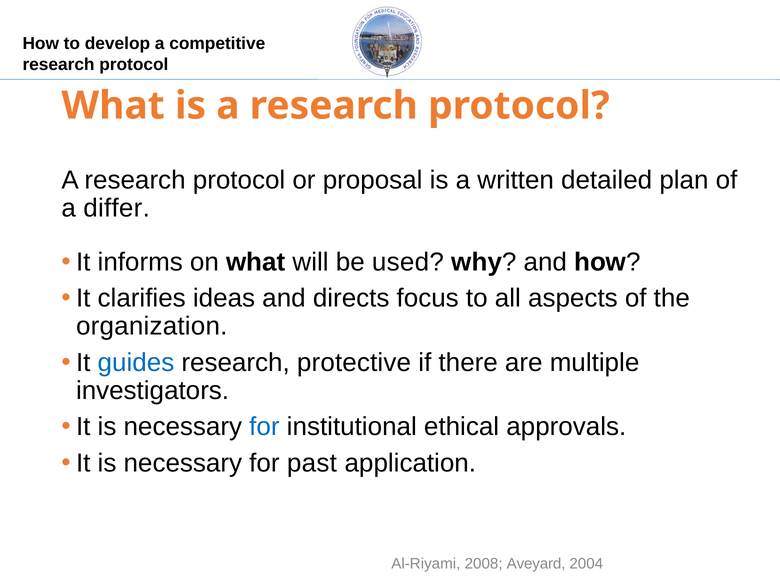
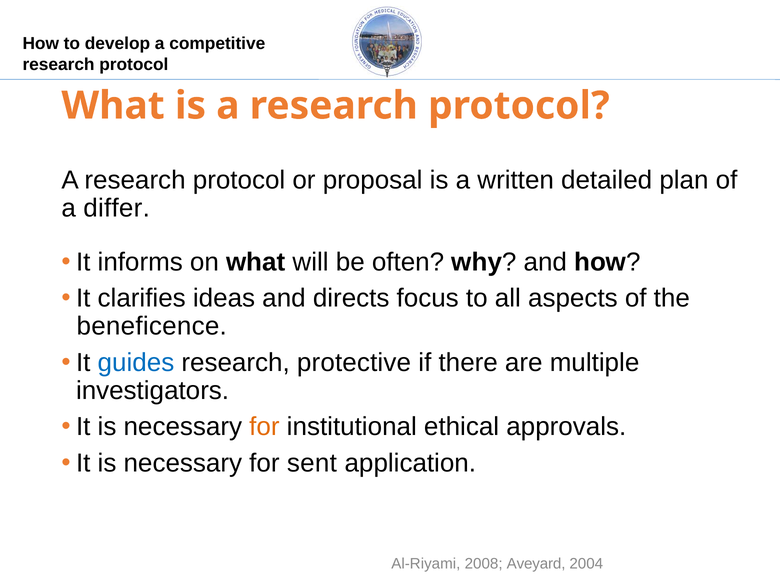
used: used -> often
organization: organization -> beneficence
for at (264, 427) colour: blue -> orange
past: past -> sent
